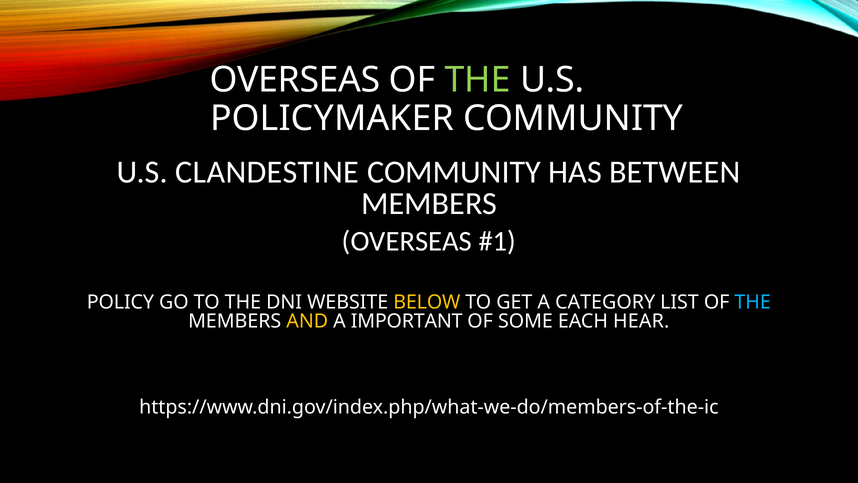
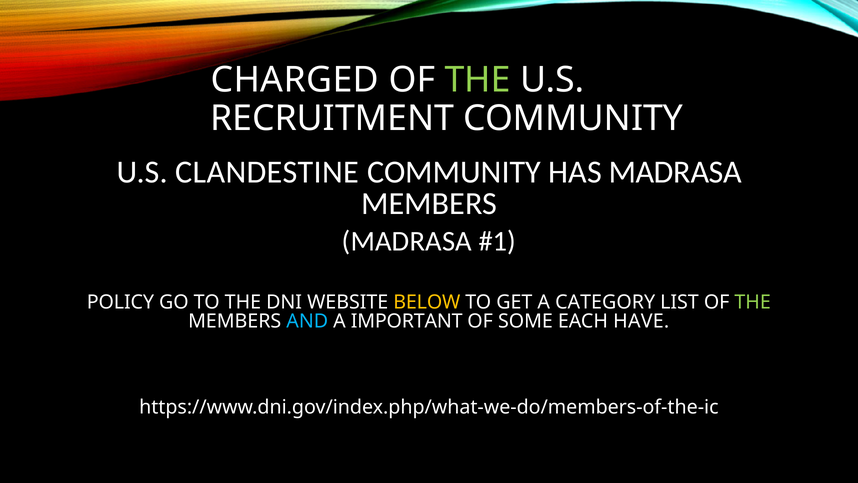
OVERSEAS at (295, 80): OVERSEAS -> CHARGED
POLICYMAKER: POLICYMAKER -> RECRUITMENT
HAS BETWEEN: BETWEEN -> MADRASA
OVERSEAS at (407, 241): OVERSEAS -> MADRASA
THE at (753, 302) colour: light blue -> light green
AND colour: yellow -> light blue
HEAR: HEAR -> HAVE
